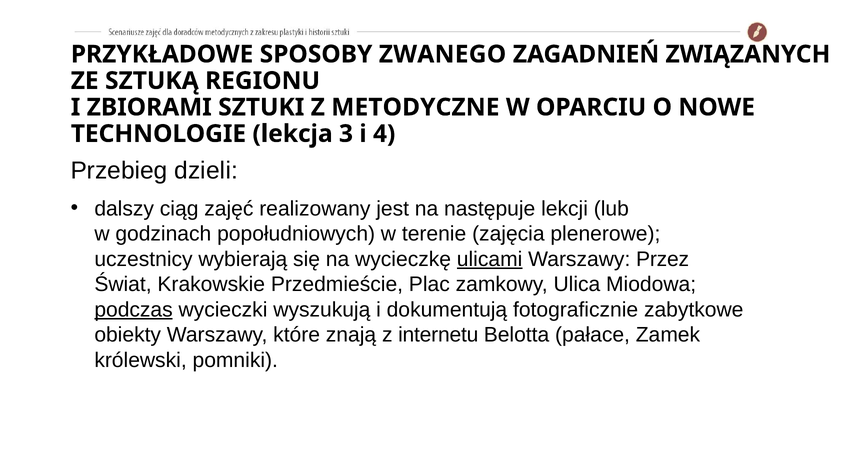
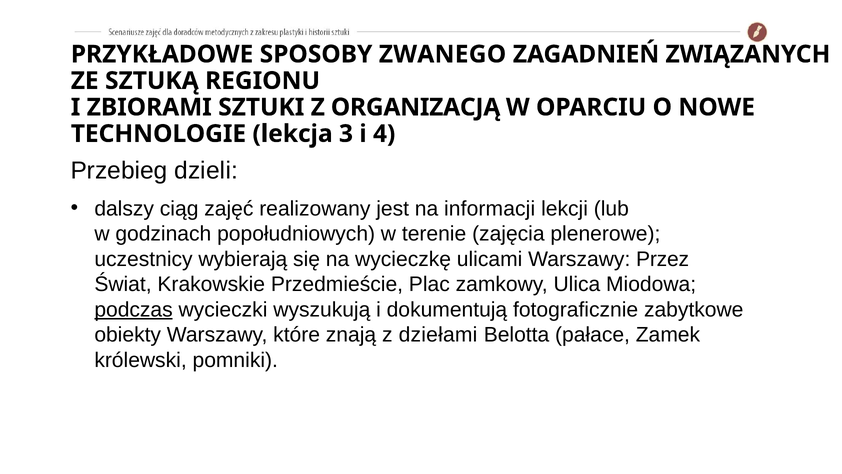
METODYCZNE: METODYCZNE -> ORGANIZACJĄ
następuje: następuje -> informacji
ulicami underline: present -> none
internetu: internetu -> dziełami
